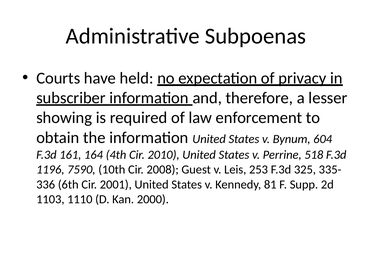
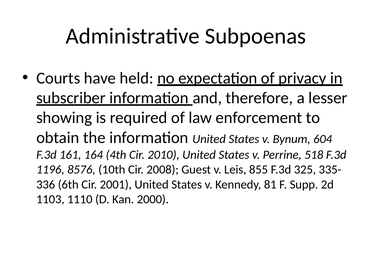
7590: 7590 -> 8576
253: 253 -> 855
